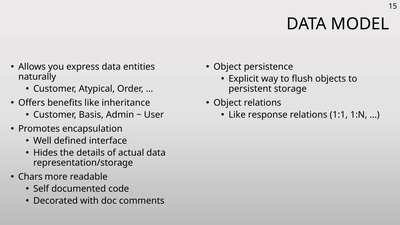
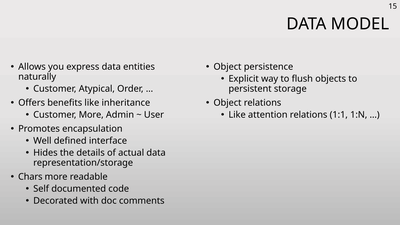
Customer Basis: Basis -> More
response: response -> attention
